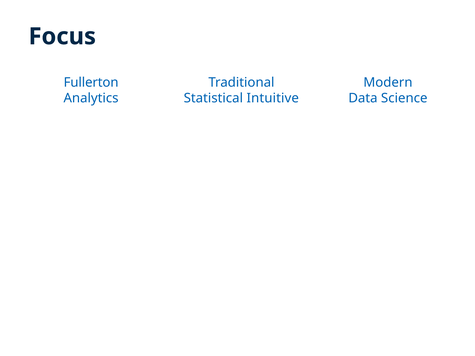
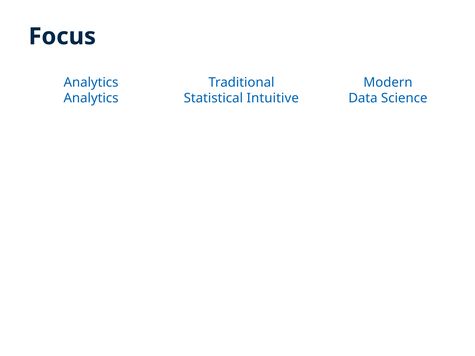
Fullerton at (91, 82): Fullerton -> Analytics
